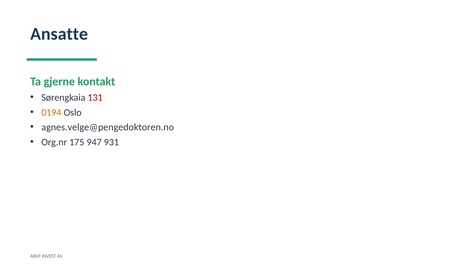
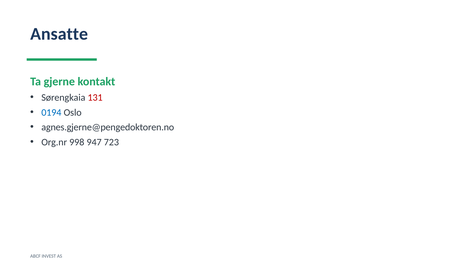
0194 colour: orange -> blue
agnes.velge@pengedoktoren.no: agnes.velge@pengedoktoren.no -> agnes.gjerne@pengedoktoren.no
175: 175 -> 998
931: 931 -> 723
